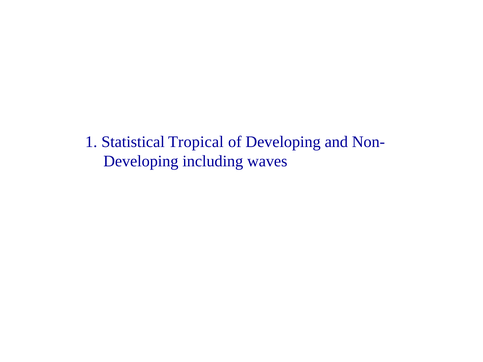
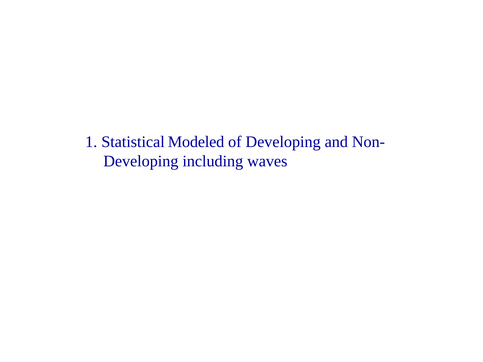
Tropical: Tropical -> Modeled
